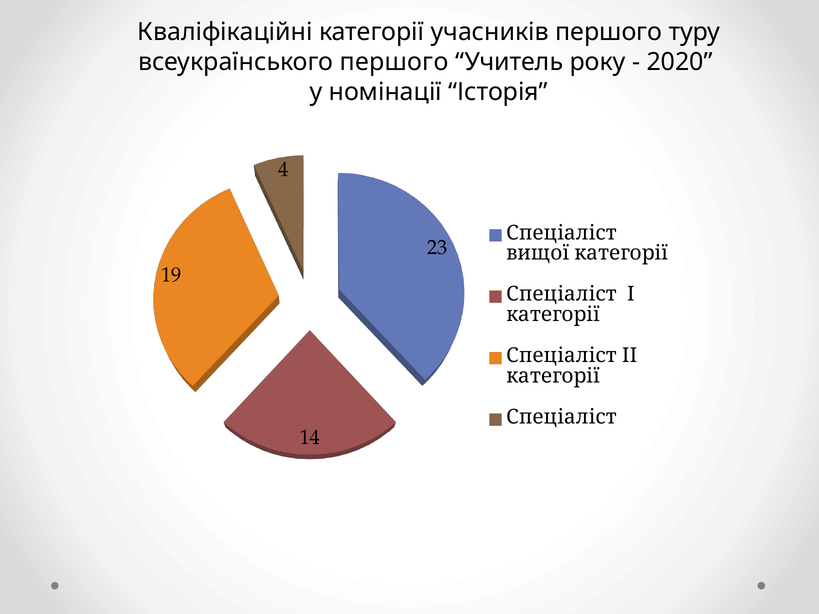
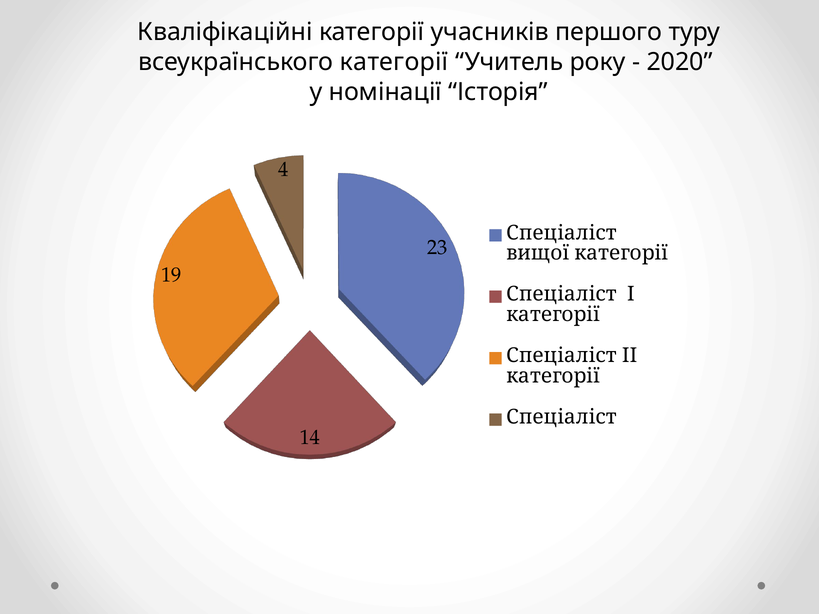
всеукраїнського першого: першого -> категорії
